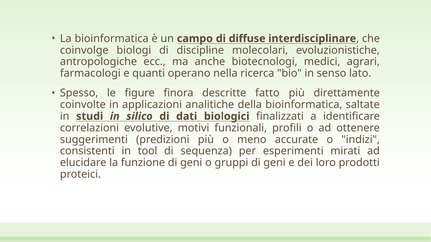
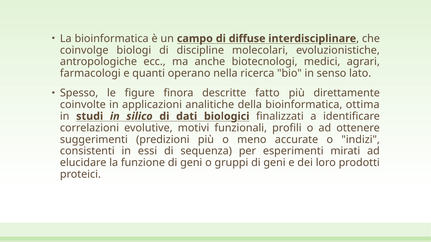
saltate: saltate -> ottima
tool: tool -> essi
